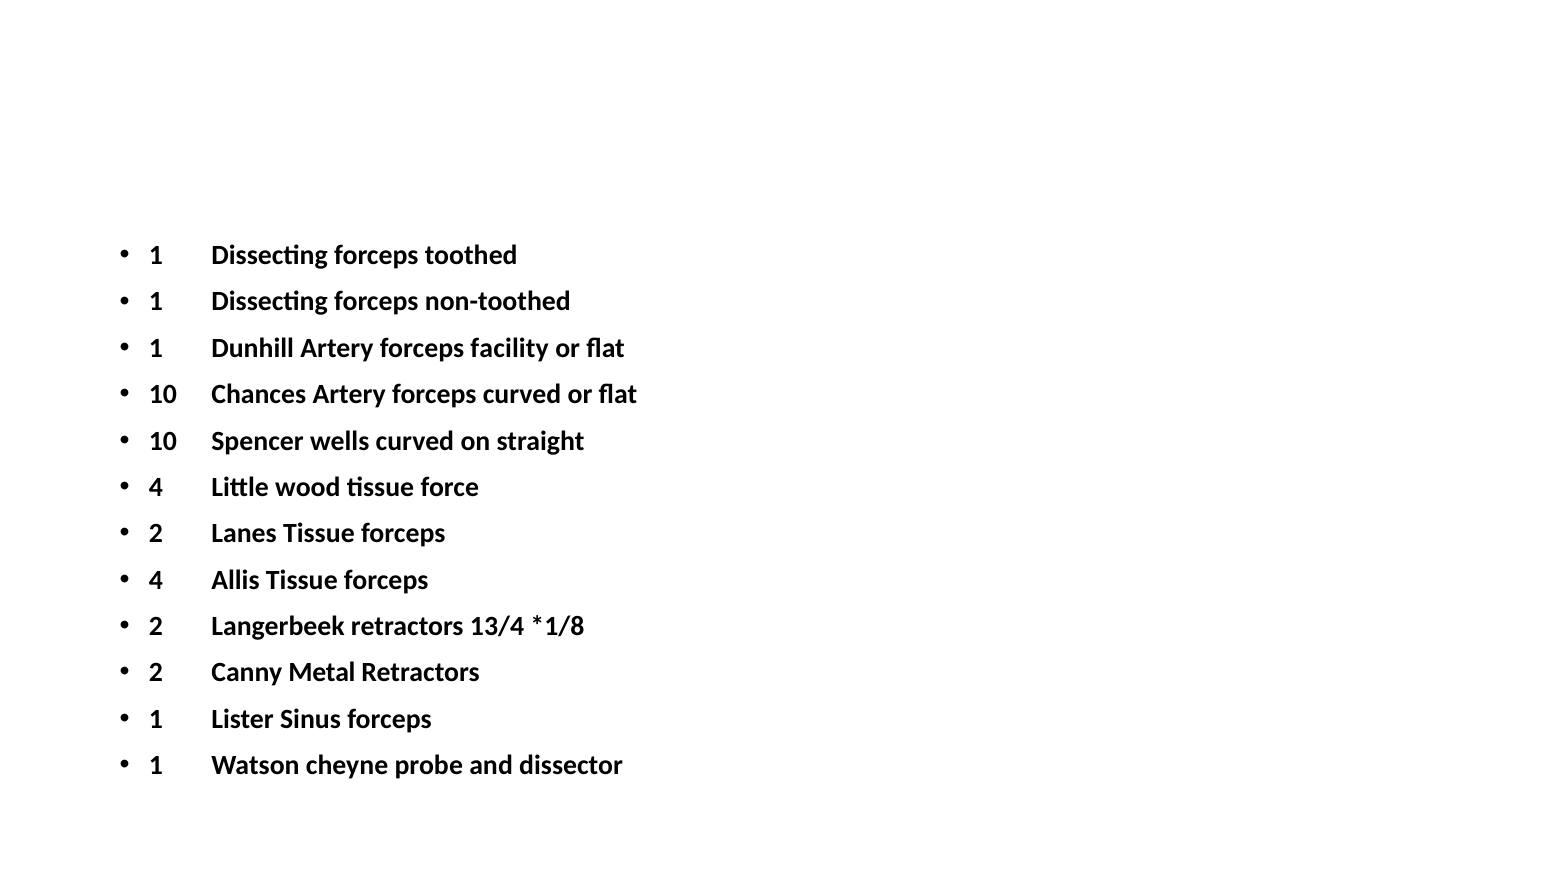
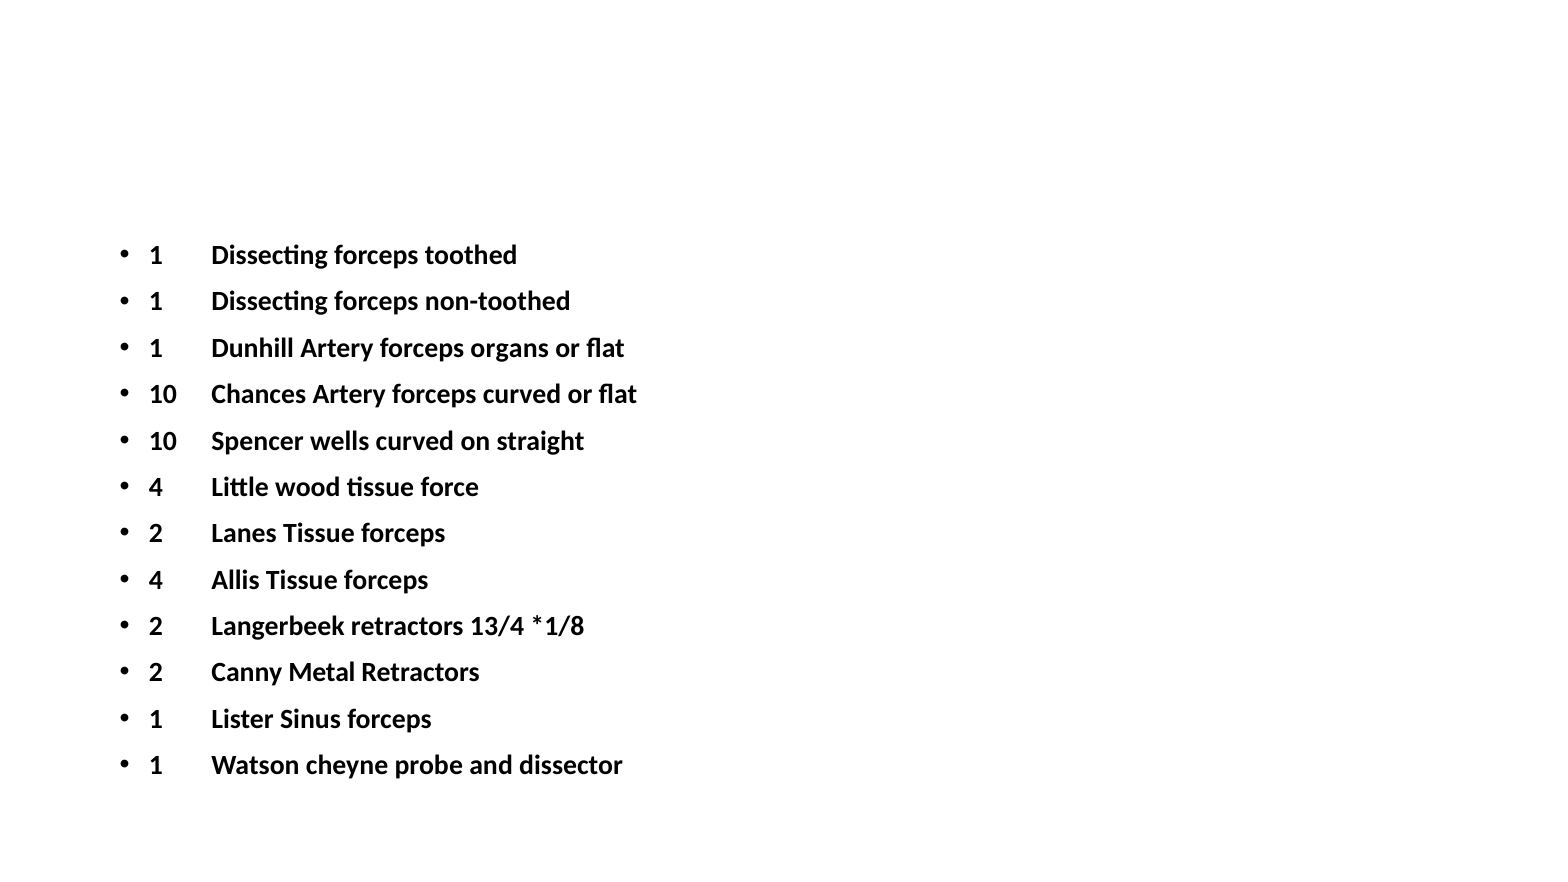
facility: facility -> organs
